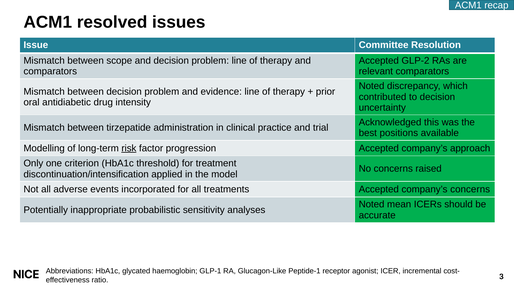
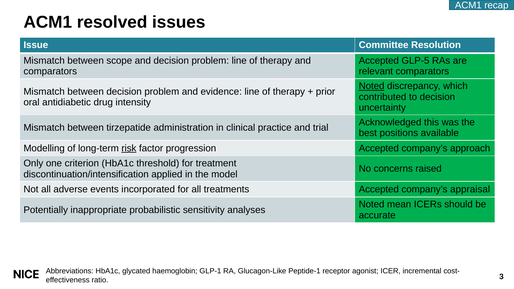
GLP-2: GLP-2 -> GLP-5
Noted at (372, 86) underline: none -> present
company’s concerns: concerns -> appraisal
